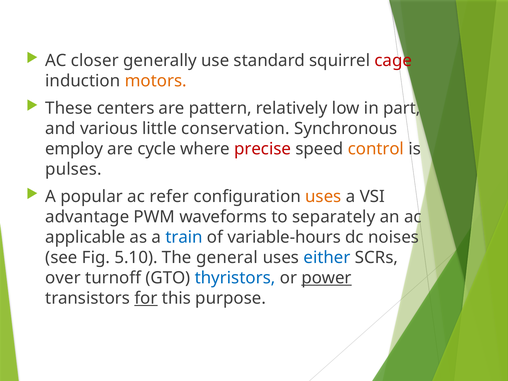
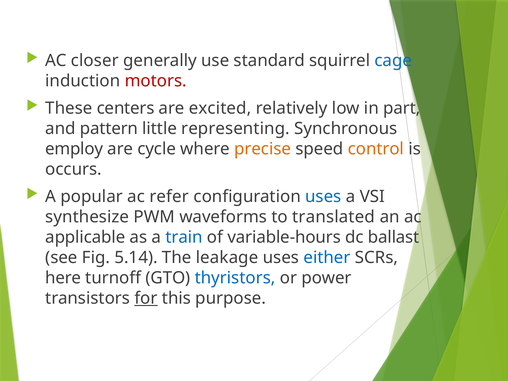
cage colour: red -> blue
motors colour: orange -> red
pattern: pattern -> excited
various: various -> pattern
conservation: conservation -> representing
precise colour: red -> orange
pulses: pulses -> occurs
uses at (323, 196) colour: orange -> blue
advantage: advantage -> synthesize
separately: separately -> translated
noises: noises -> ballast
5.10: 5.10 -> 5.14
general: general -> leakage
over: over -> here
power underline: present -> none
